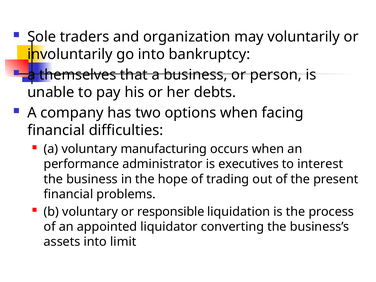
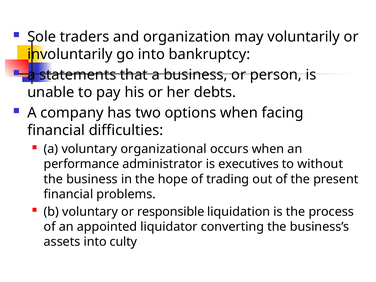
themselves: themselves -> statements
manufacturing: manufacturing -> organizational
interest: interest -> without
limit: limit -> culty
